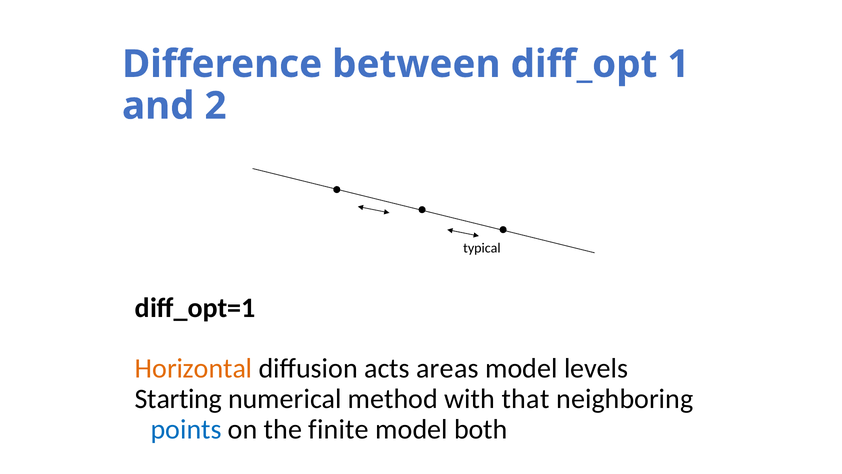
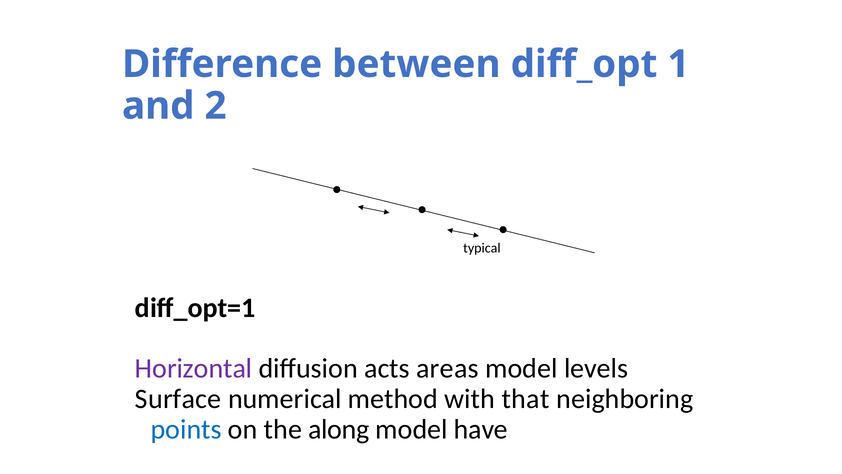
Horizontal colour: orange -> purple
Starting: Starting -> Surface
finite: finite -> along
both: both -> have
